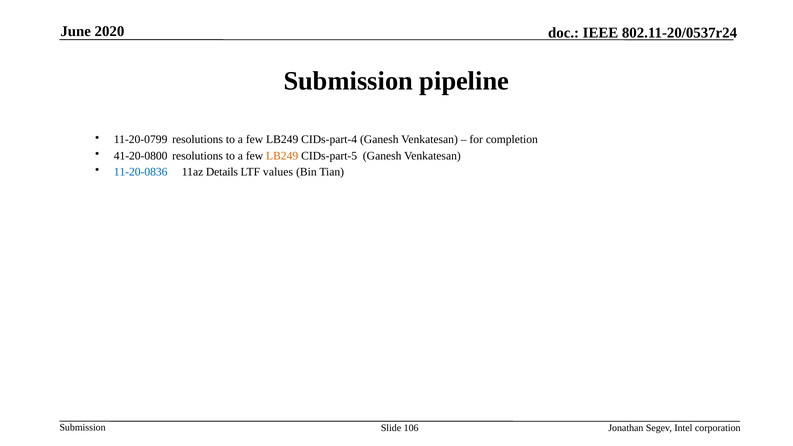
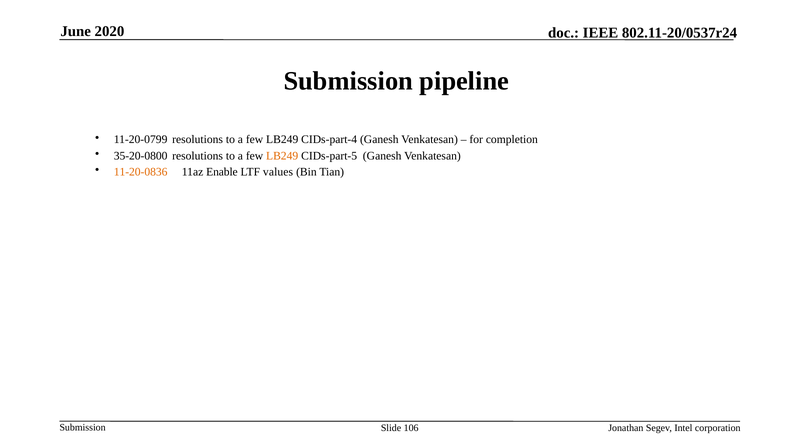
41-20-0800: 41-20-0800 -> 35-20-0800
11-20-0836 colour: blue -> orange
Details: Details -> Enable
